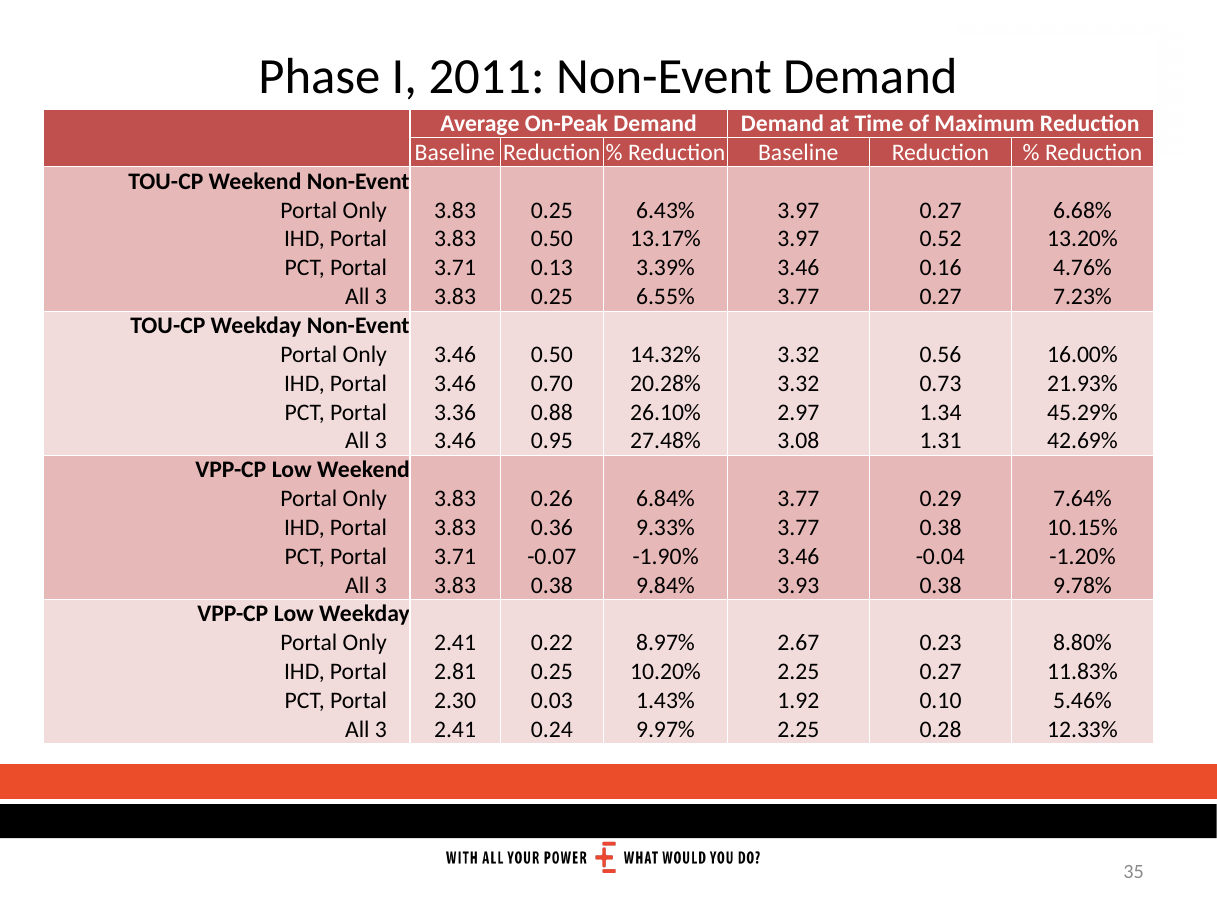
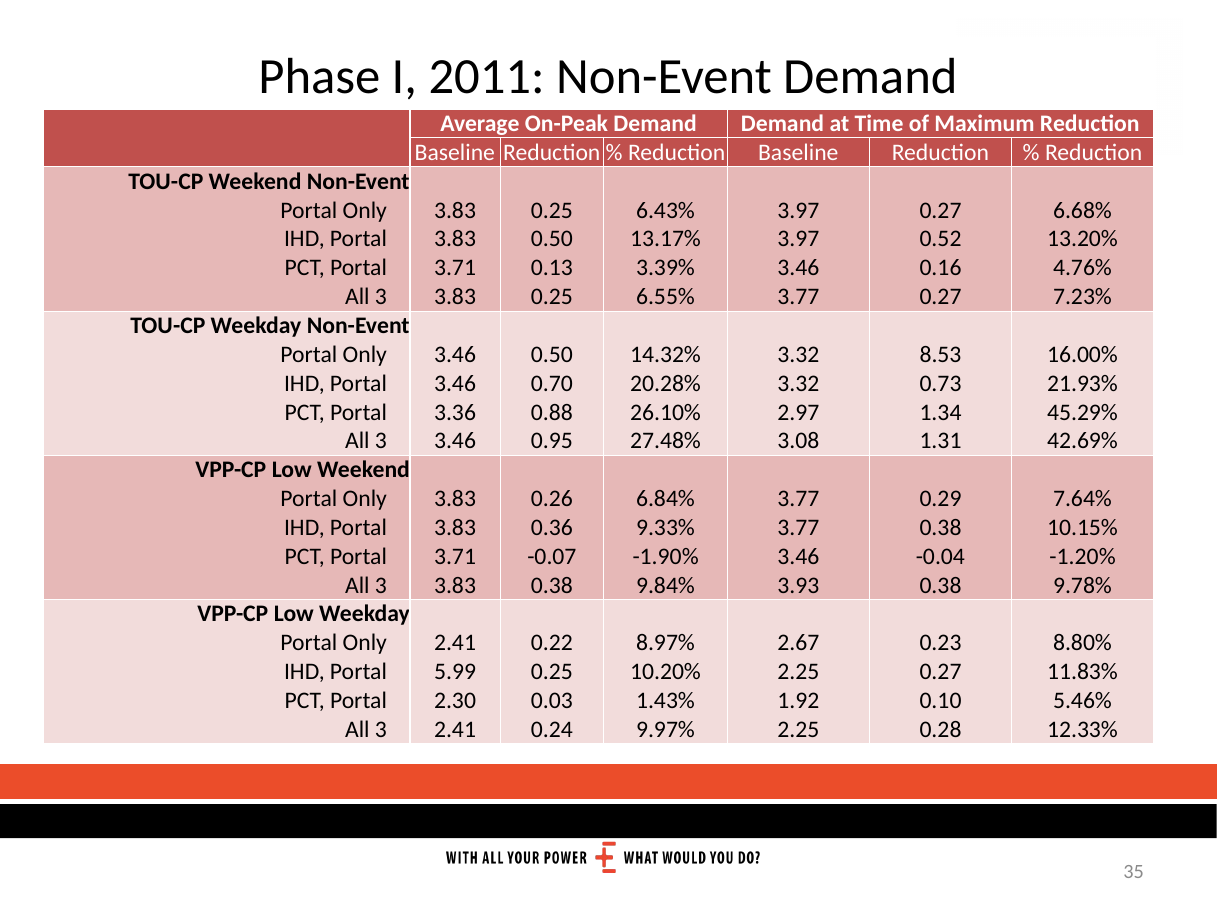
0.56: 0.56 -> 8.53
2.81: 2.81 -> 5.99
